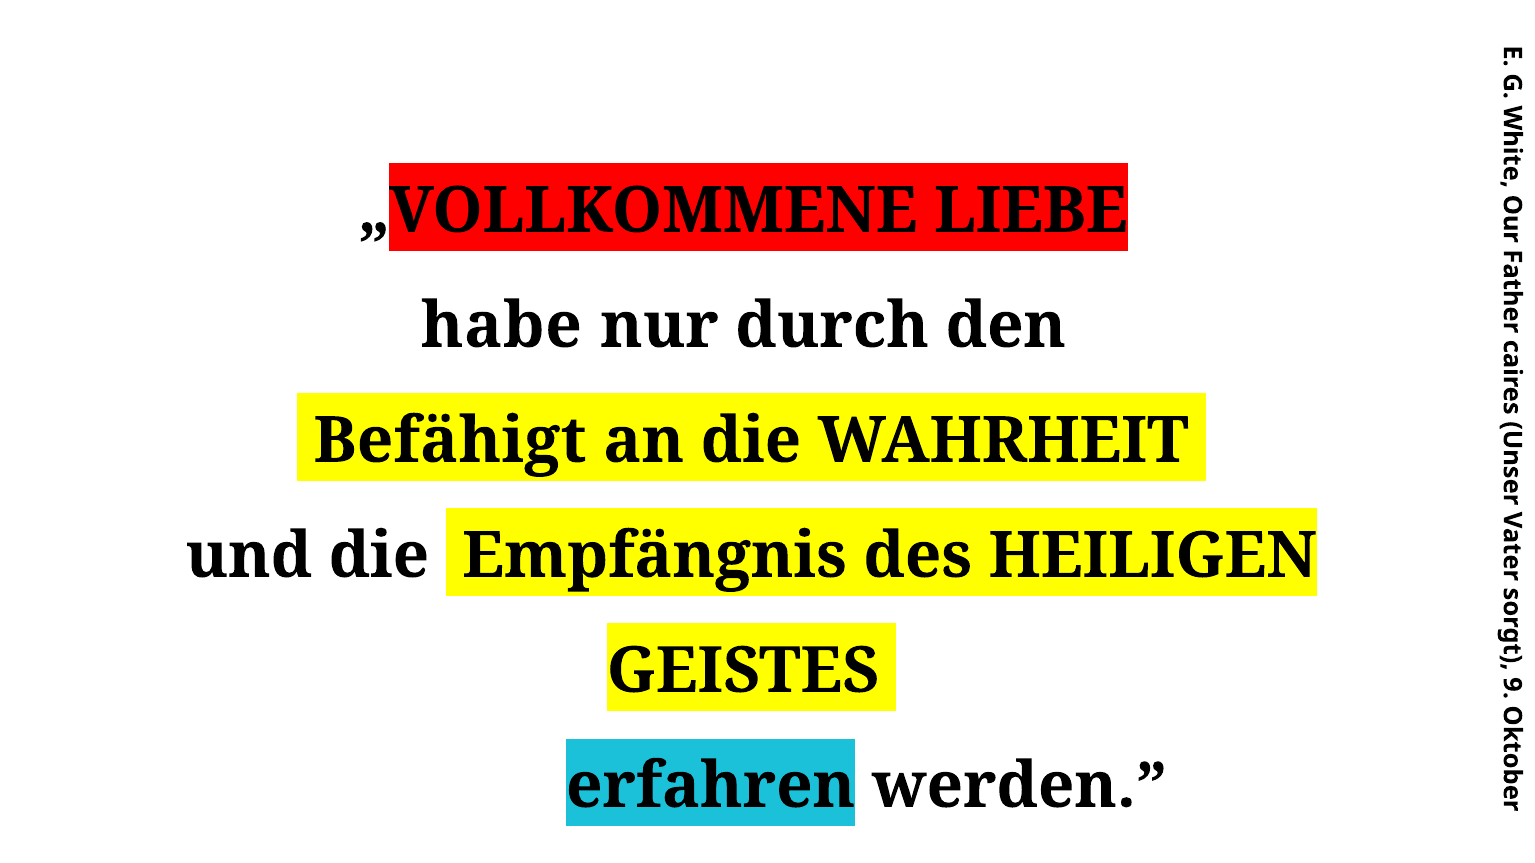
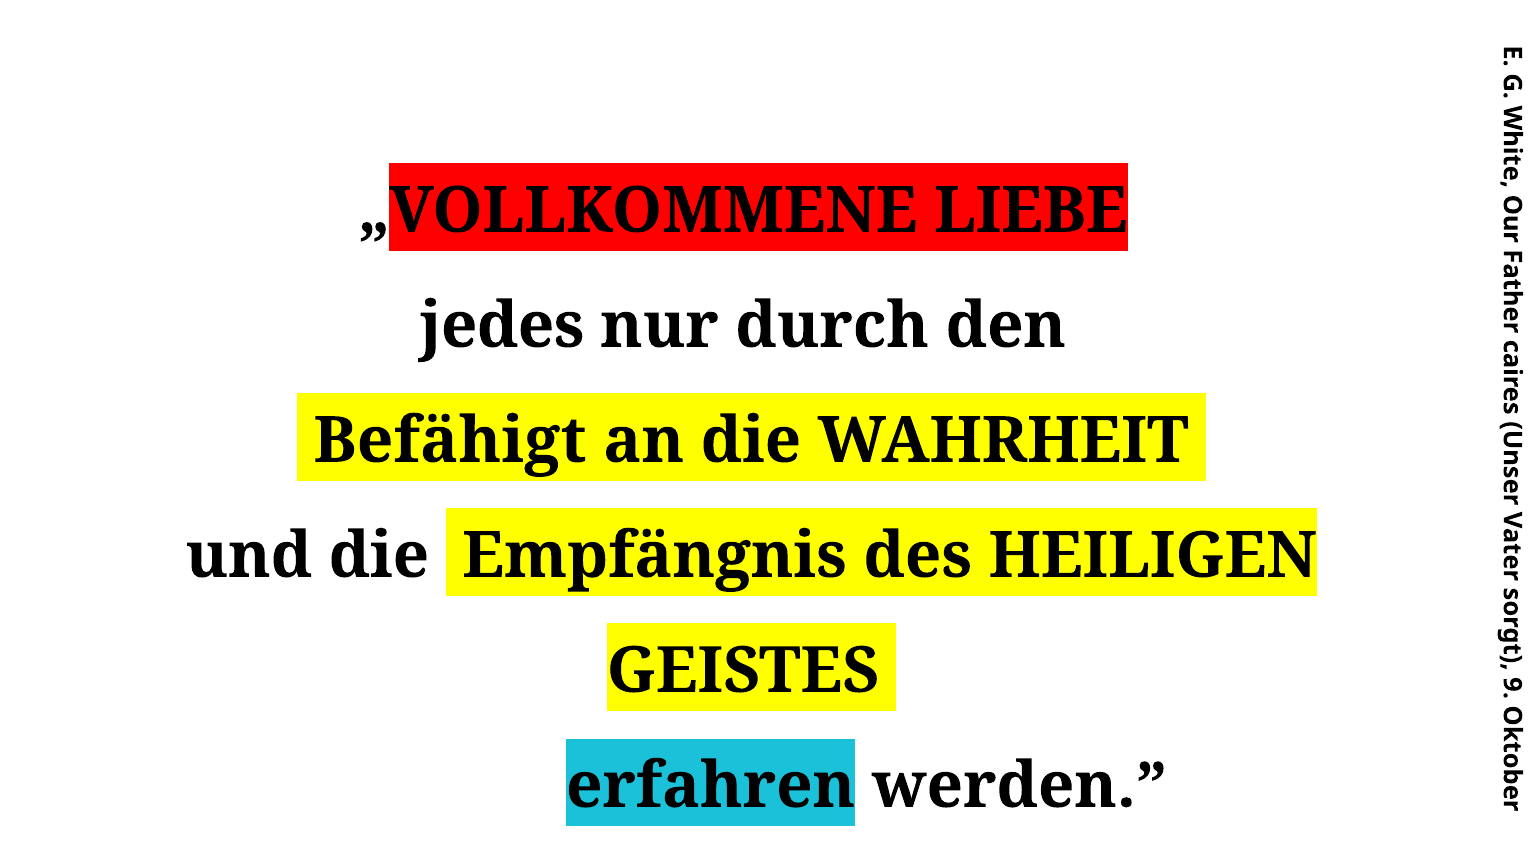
habe: habe -> jedes
